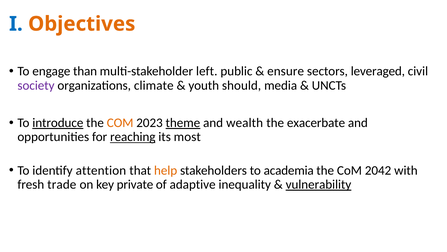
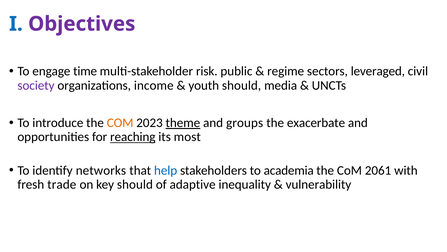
Objectives colour: orange -> purple
than: than -> time
left: left -> risk
ensure: ensure -> regime
climate: climate -> income
introduce underline: present -> none
wealth: wealth -> groups
attention: attention -> networks
help colour: orange -> blue
2042: 2042 -> 2061
key private: private -> should
vulnerability underline: present -> none
